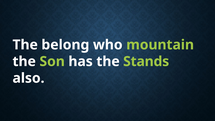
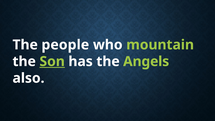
belong: belong -> people
Son underline: none -> present
Stands: Stands -> Angels
